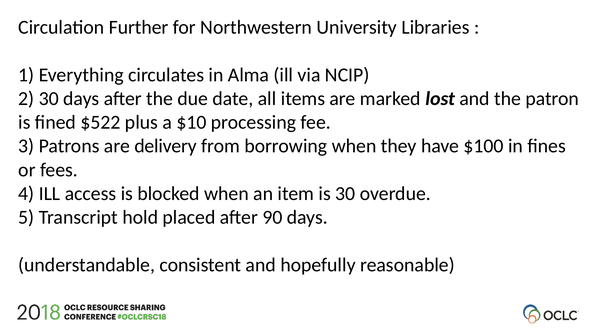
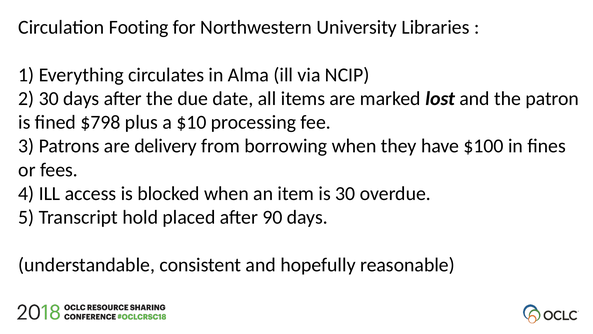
Further: Further -> Footing
$522: $522 -> $798
